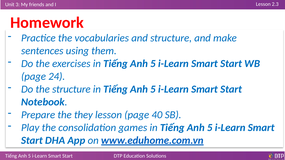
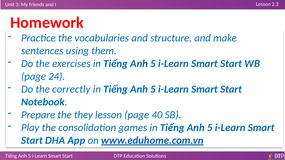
the structure: structure -> correctly
